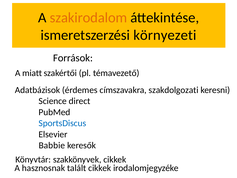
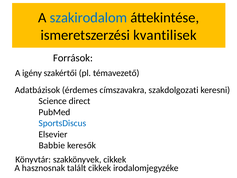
szakirodalom colour: orange -> blue
környezeti: környezeti -> kvantilisek
miatt: miatt -> igény
